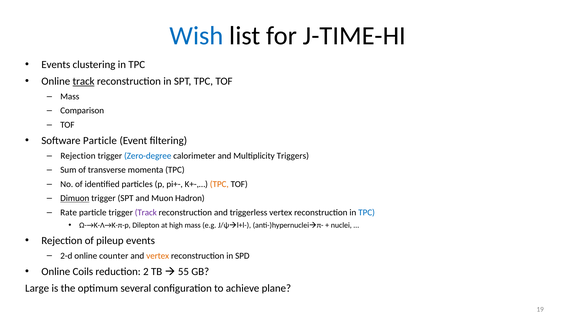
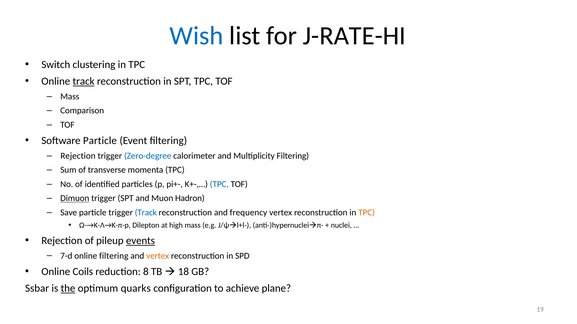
J-TIME-HI: J-TIME-HI -> J-RATE-HI
Events at (56, 65): Events -> Switch
Multiplicity Triggers: Triggers -> Filtering
TPC at (219, 184) colour: orange -> blue
Rate: Rate -> Save
Track at (146, 213) colour: purple -> blue
triggerless: triggerless -> frequency
TPC at (367, 213) colour: blue -> orange
events at (140, 241) underline: none -> present
2-d: 2-d -> 7-d
online counter: counter -> filtering
2: 2 -> 8
55: 55 -> 18
Large: Large -> Ssbar
the underline: none -> present
several: several -> quarks
